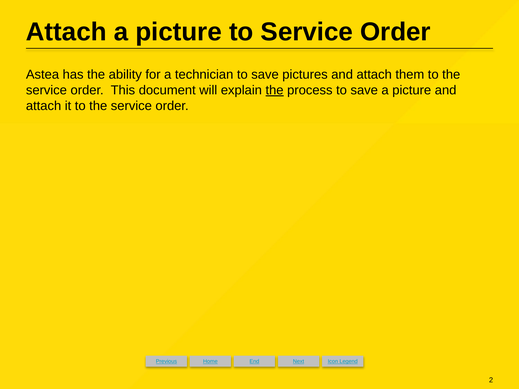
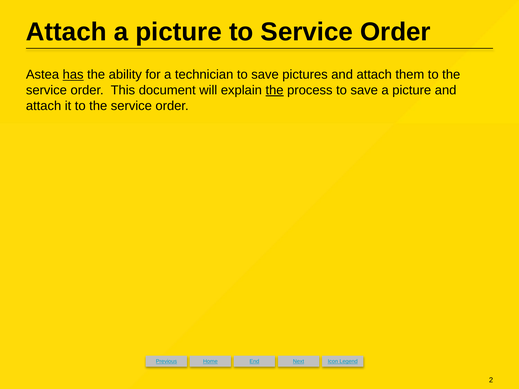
has underline: none -> present
